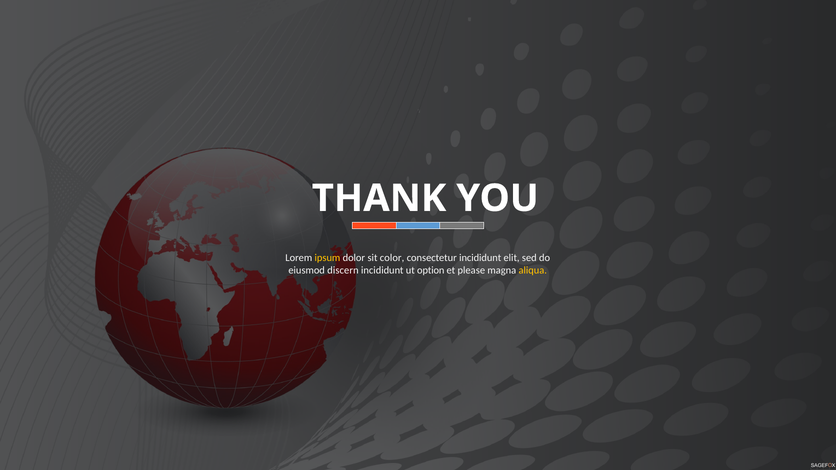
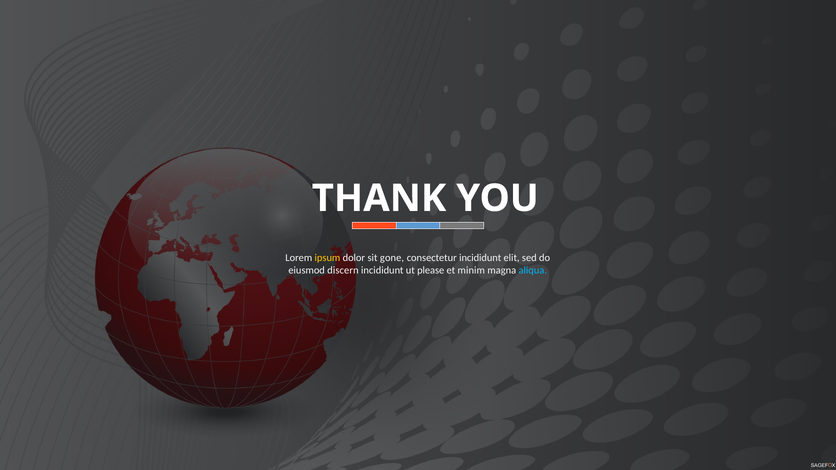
color: color -> gone
option: option -> please
please: please -> minim
aliqua colour: yellow -> light blue
